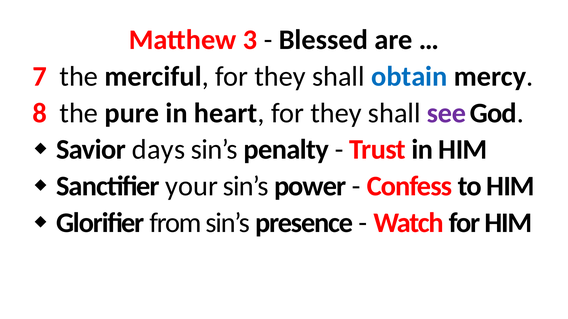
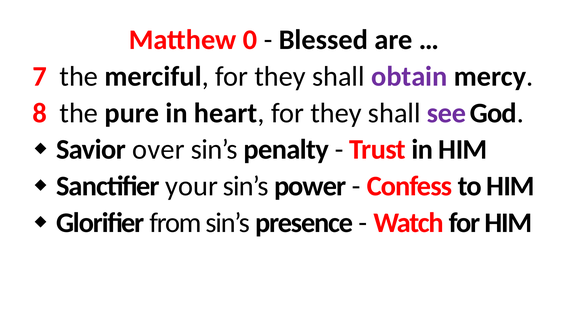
3: 3 -> 0
obtain colour: blue -> purple
days: days -> over
